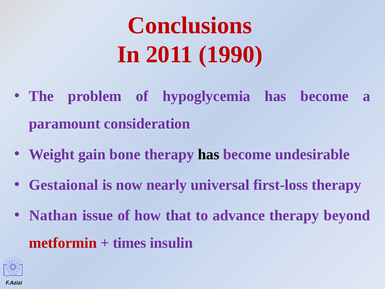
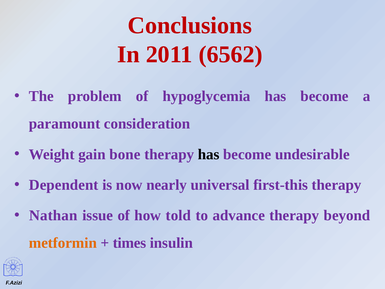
1990: 1990 -> 6562
Gestaional: Gestaional -> Dependent
first-loss: first-loss -> first-this
that: that -> told
metformin colour: red -> orange
